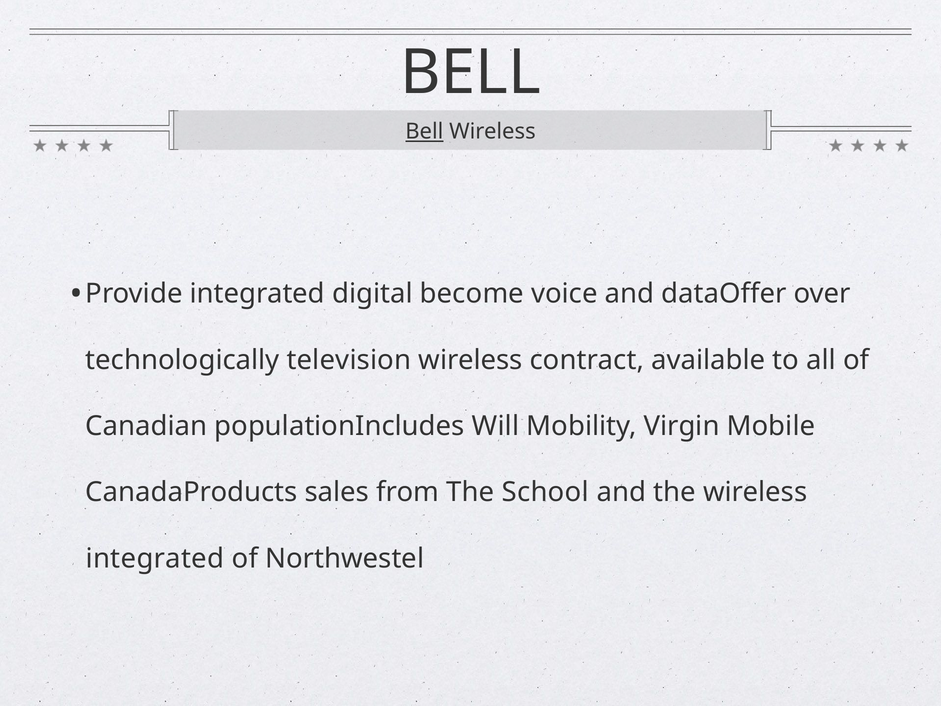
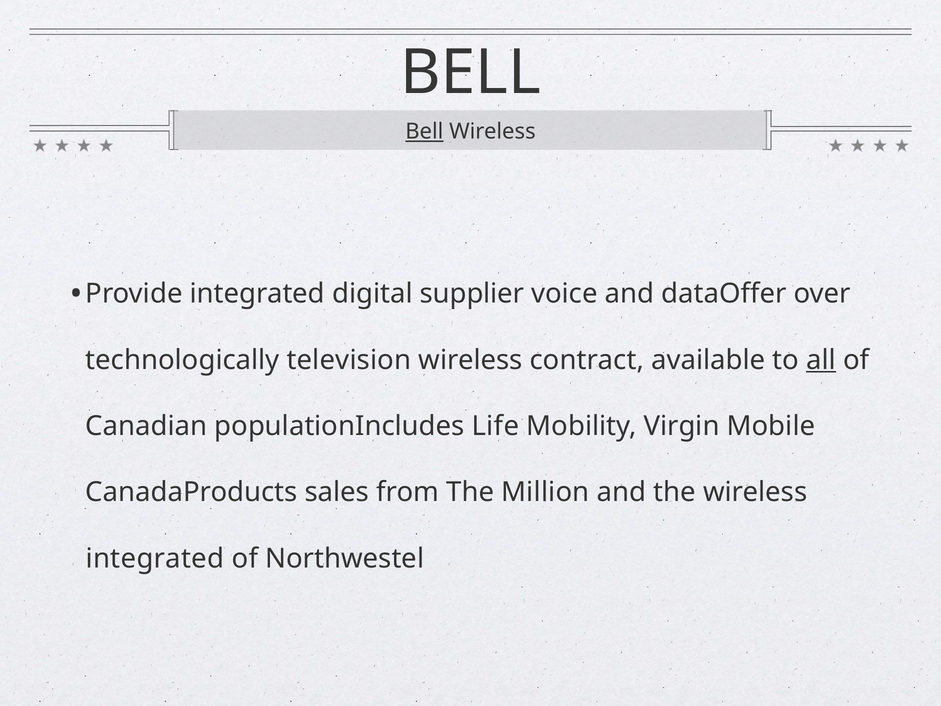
become: become -> supplier
all underline: none -> present
Will: Will -> Life
School: School -> Million
